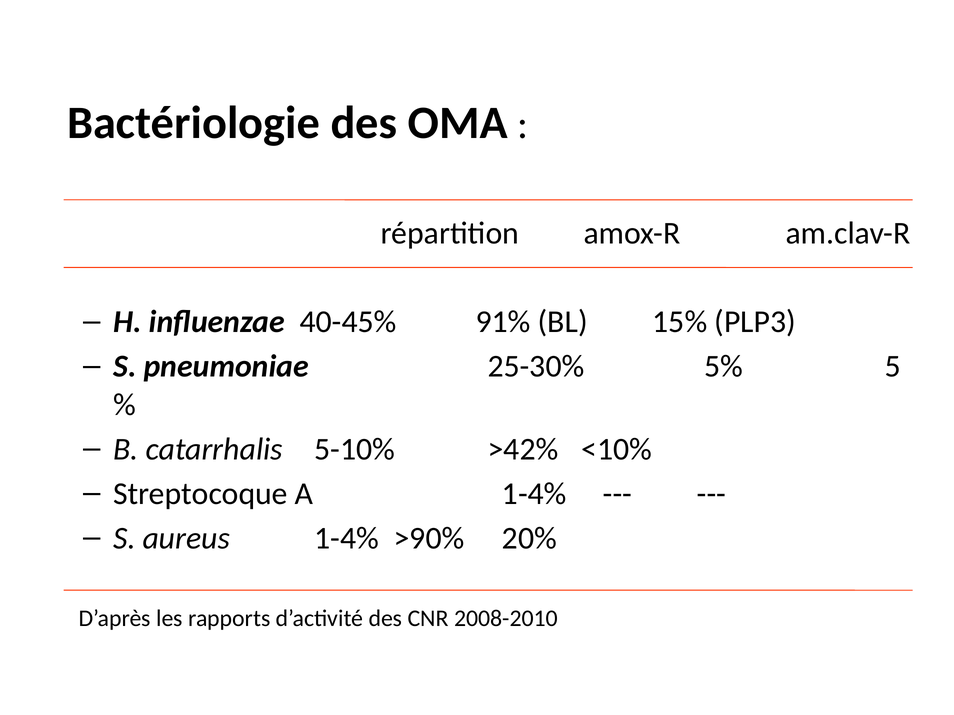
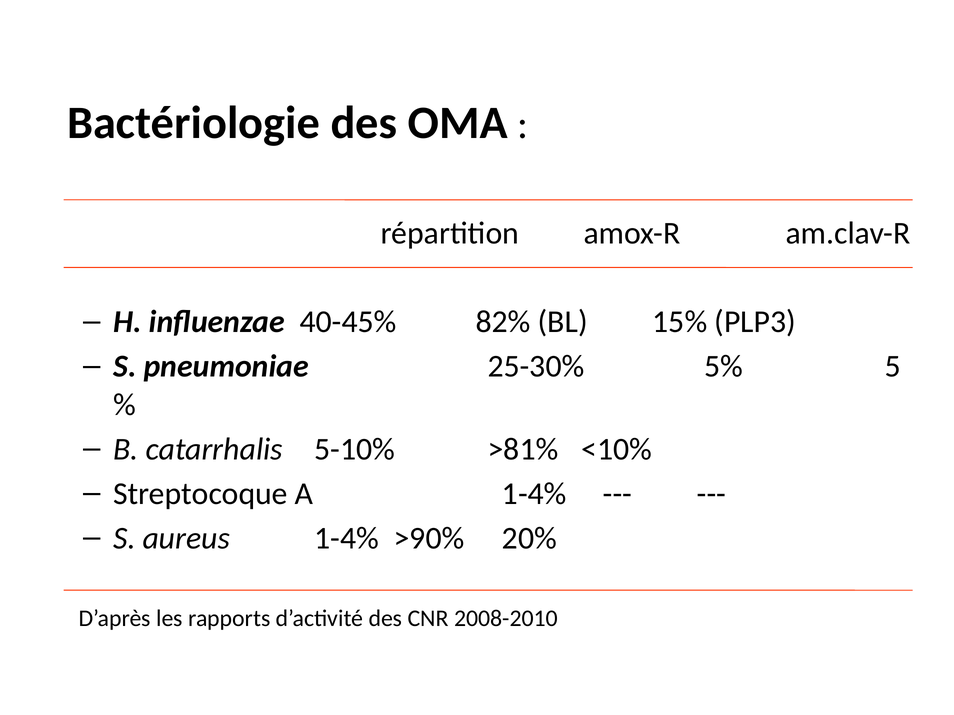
91%: 91% -> 82%
>42%: >42% -> >81%
